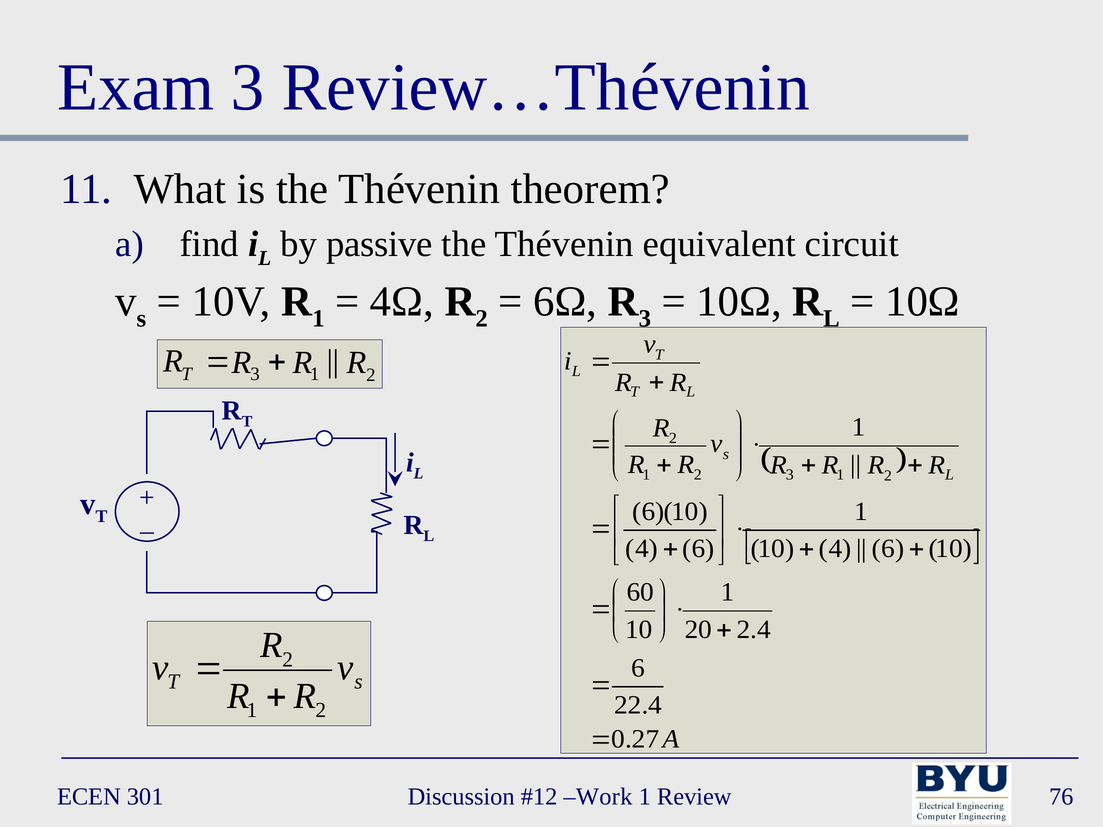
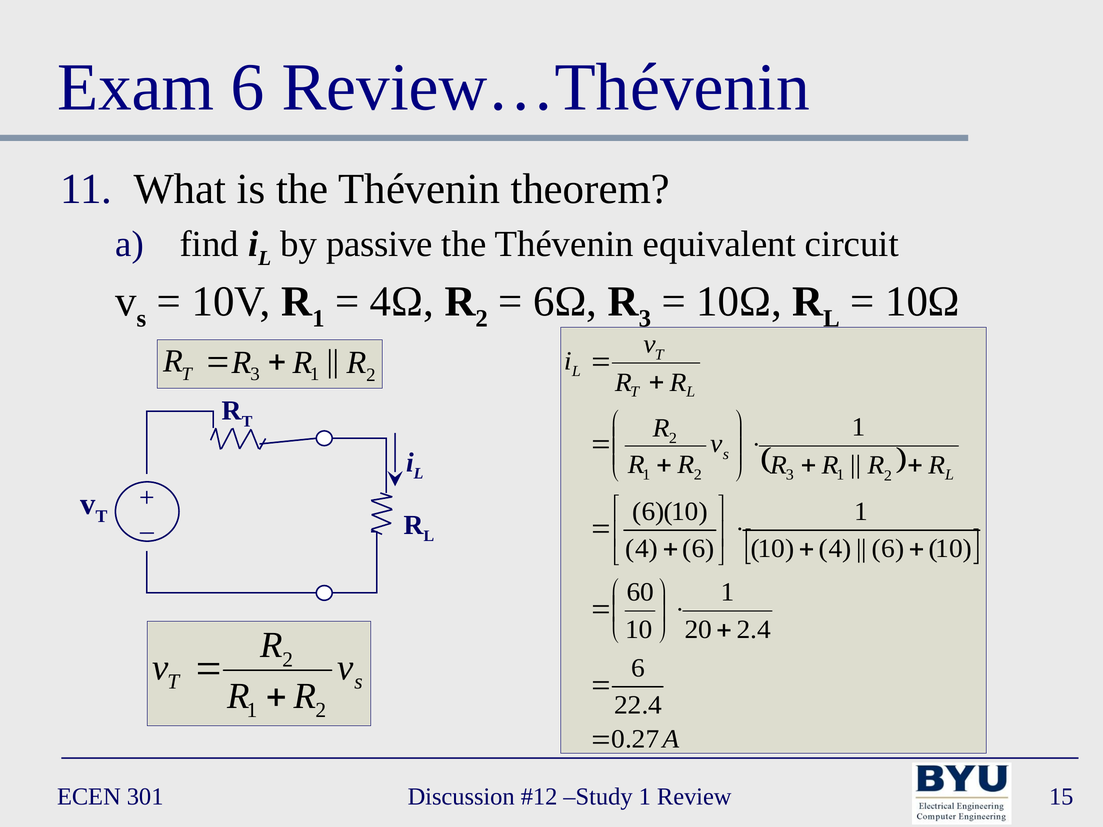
Exam 3: 3 -> 6
Work: Work -> Study
76: 76 -> 15
